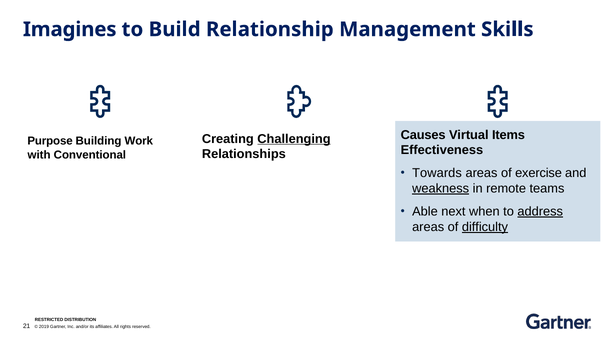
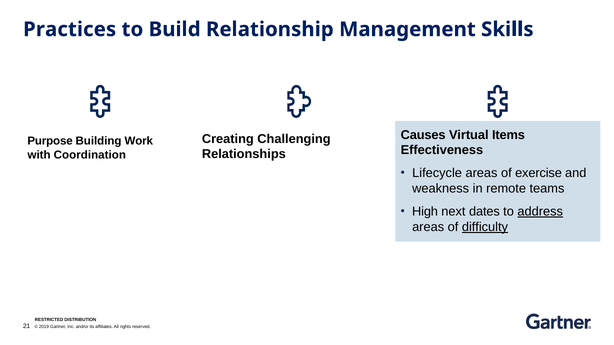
Imagines: Imagines -> Practices
Challenging underline: present -> none
Conventional: Conventional -> Coordination
Towards: Towards -> Lifecycle
weakness underline: present -> none
Able: Able -> High
when: when -> dates
